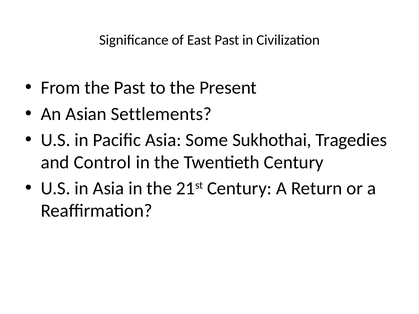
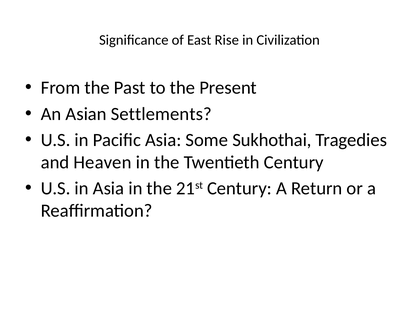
East Past: Past -> Rise
Control: Control -> Heaven
